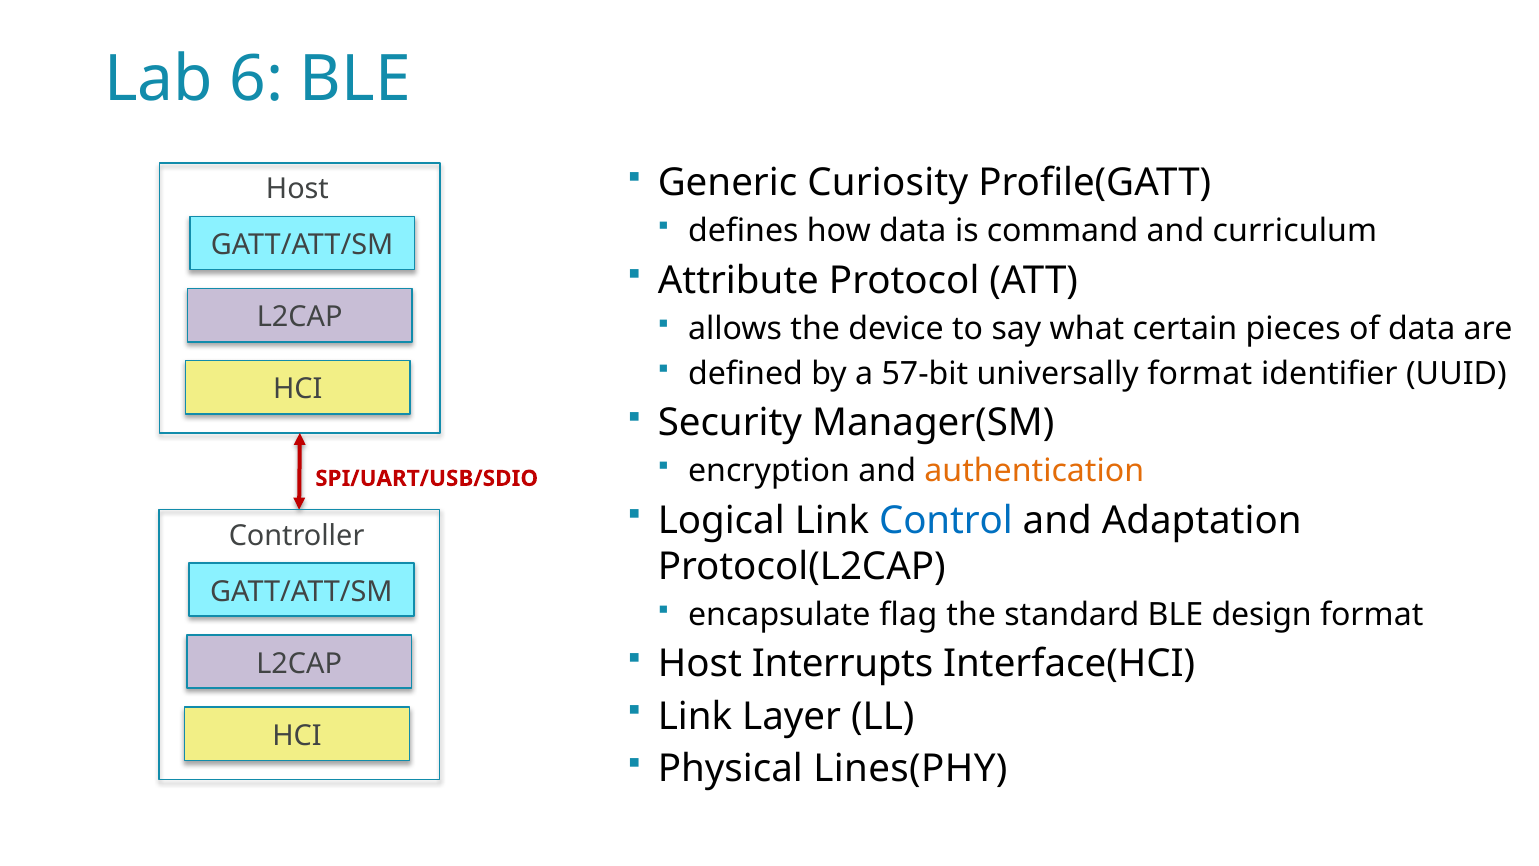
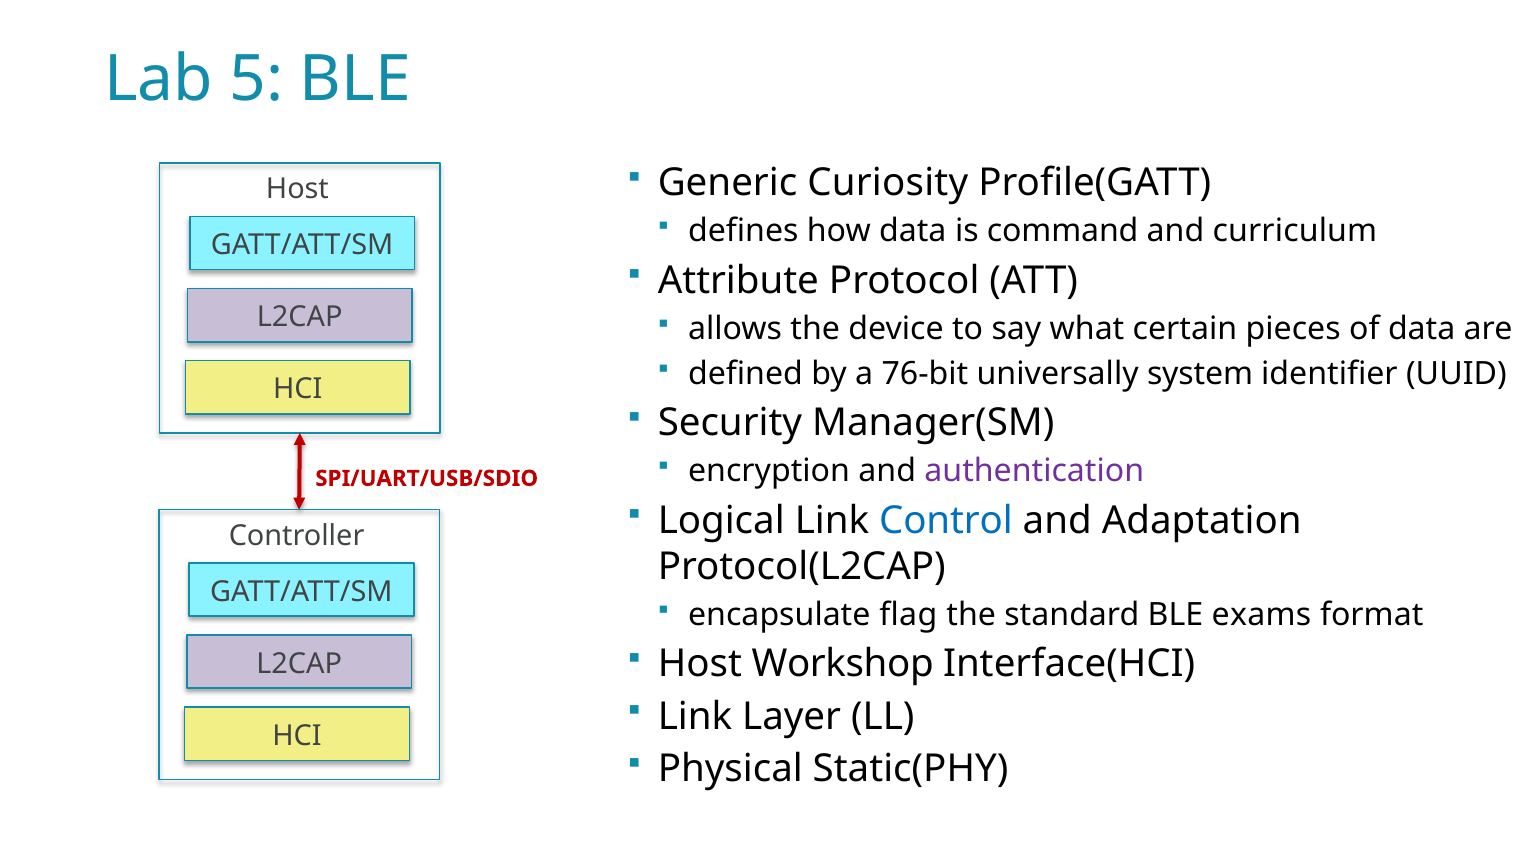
6: 6 -> 5
57-bit: 57-bit -> 76-bit
universally format: format -> system
authentication colour: orange -> purple
design: design -> exams
Interrupts: Interrupts -> Workshop
Lines(PHY: Lines(PHY -> Static(PHY
